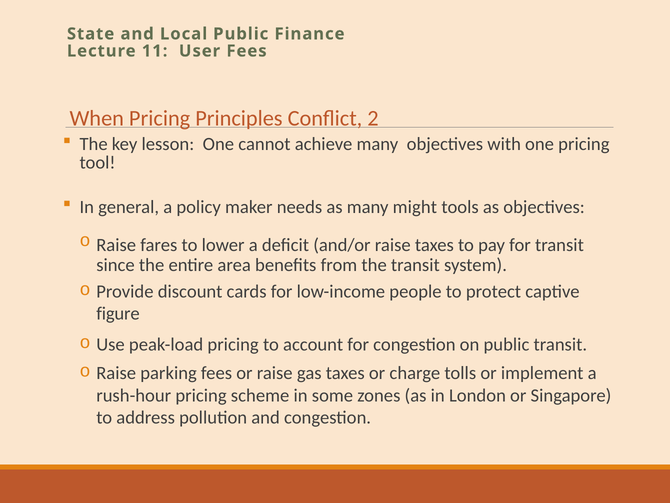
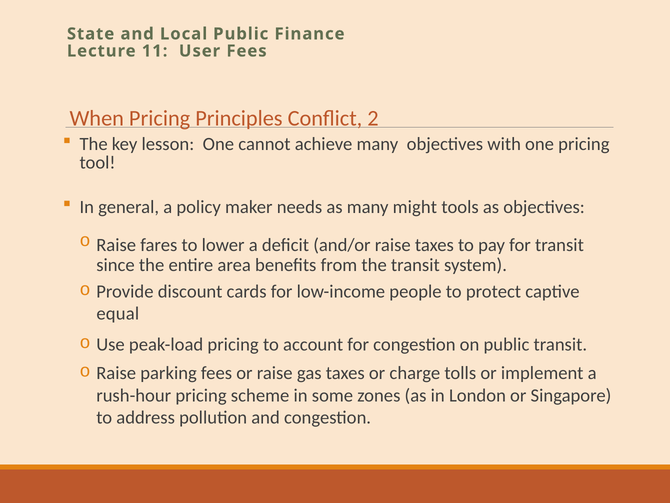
figure: figure -> equal
